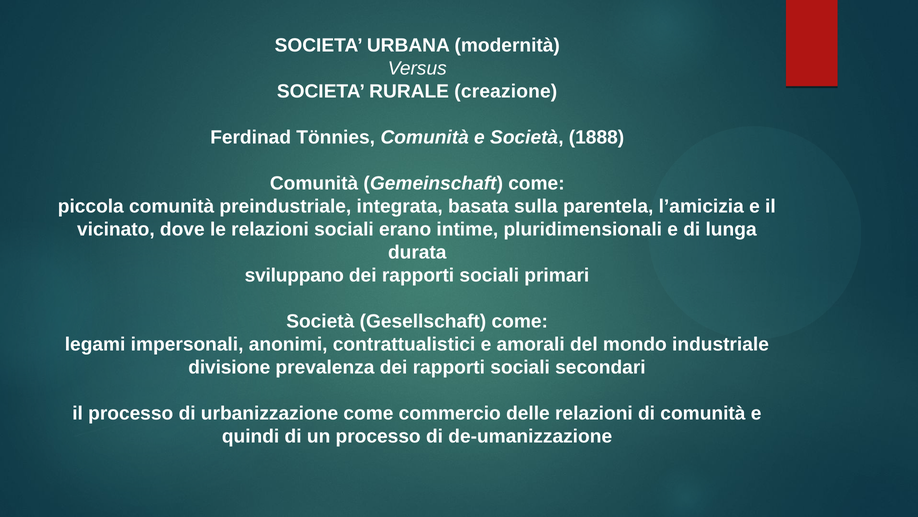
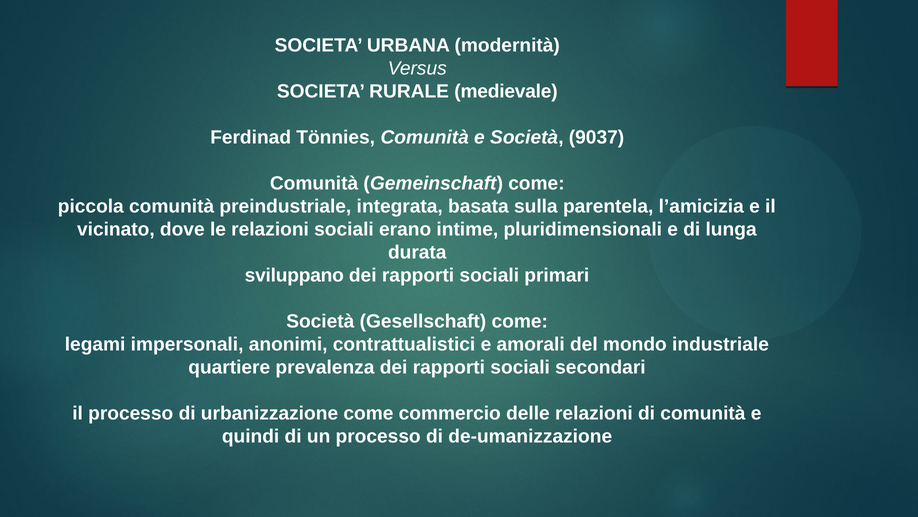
creazione: creazione -> medievale
1888: 1888 -> 9037
divisione: divisione -> quartiere
